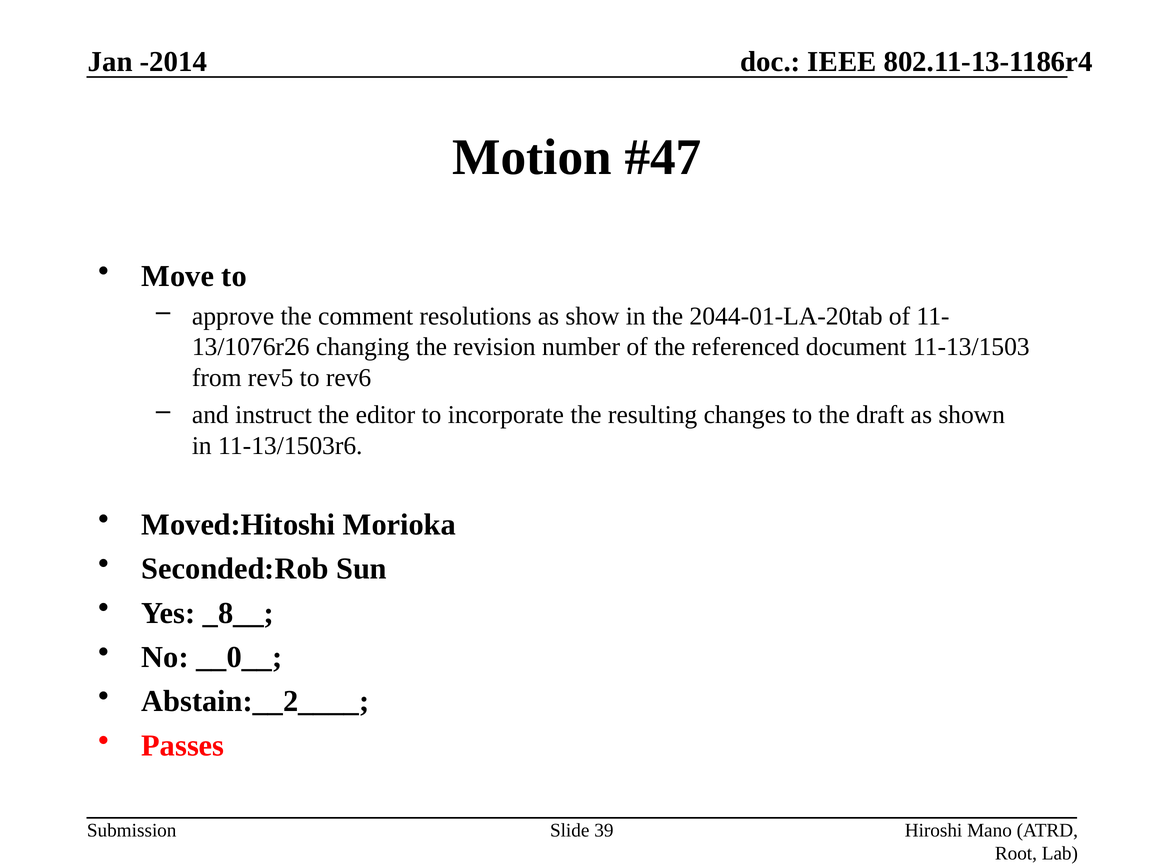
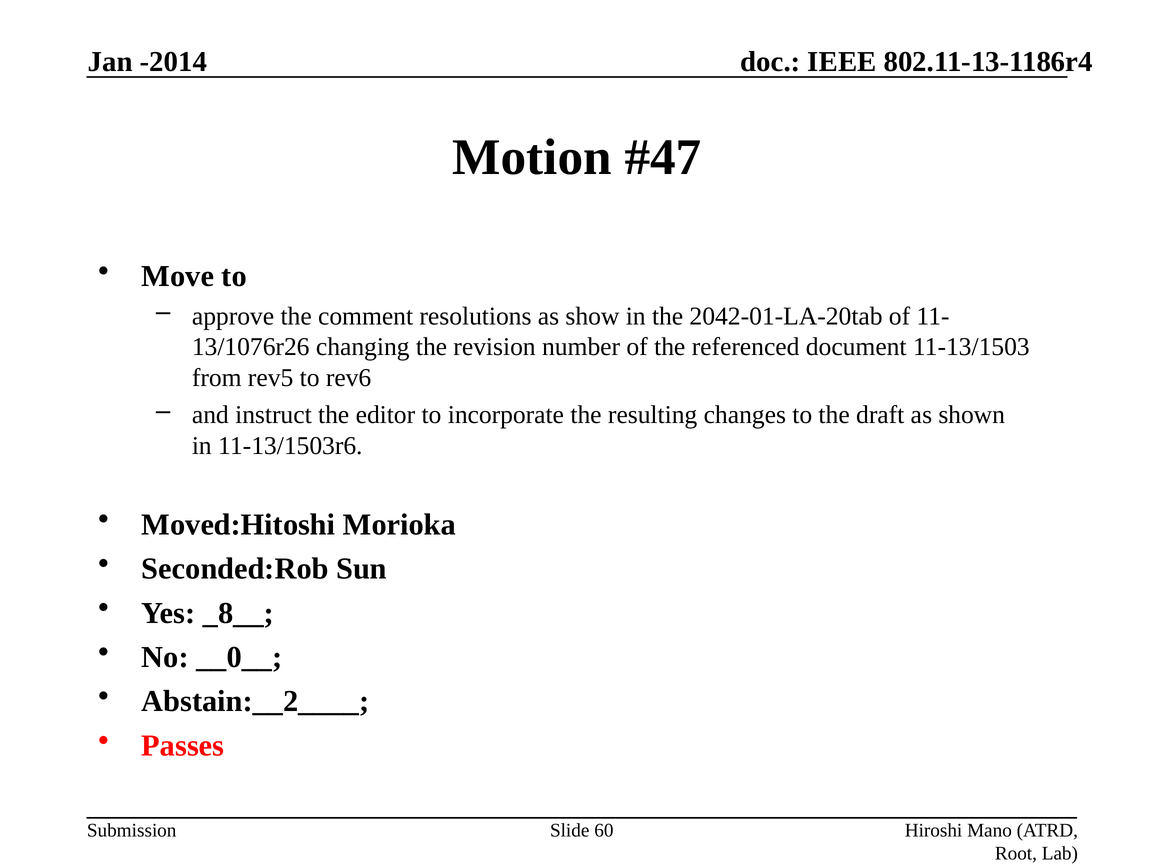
2044-01-LA-20tab: 2044-01-LA-20tab -> 2042-01-LA-20tab
39: 39 -> 60
